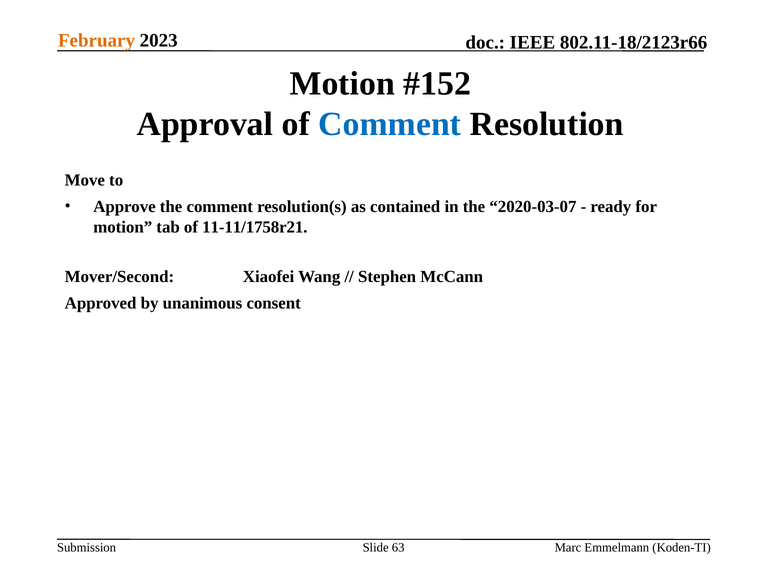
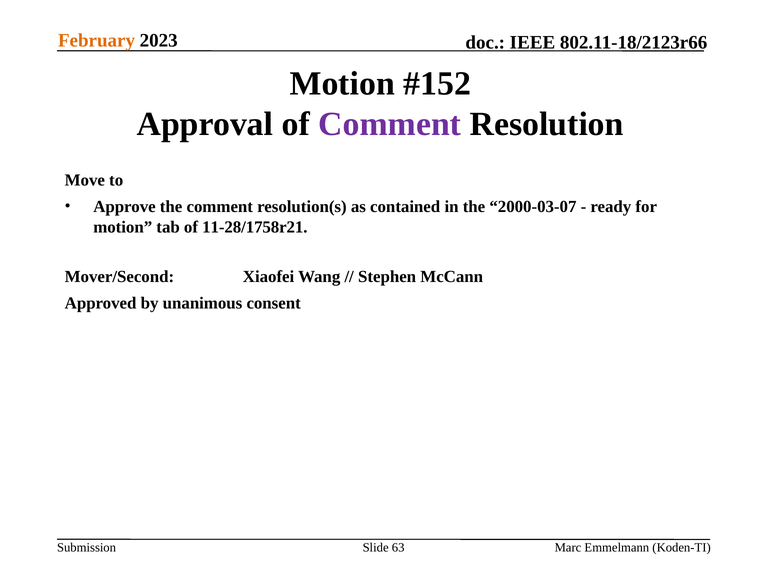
Comment at (390, 124) colour: blue -> purple
2020-03-07: 2020-03-07 -> 2000-03-07
11-11/1758r21: 11-11/1758r21 -> 11-28/1758r21
